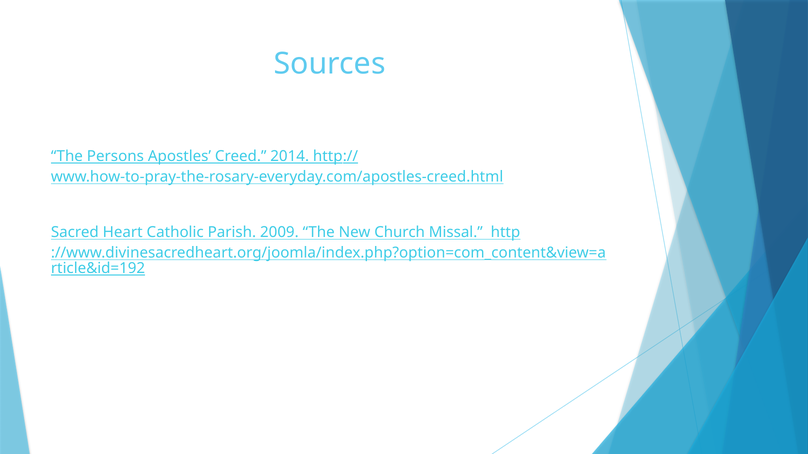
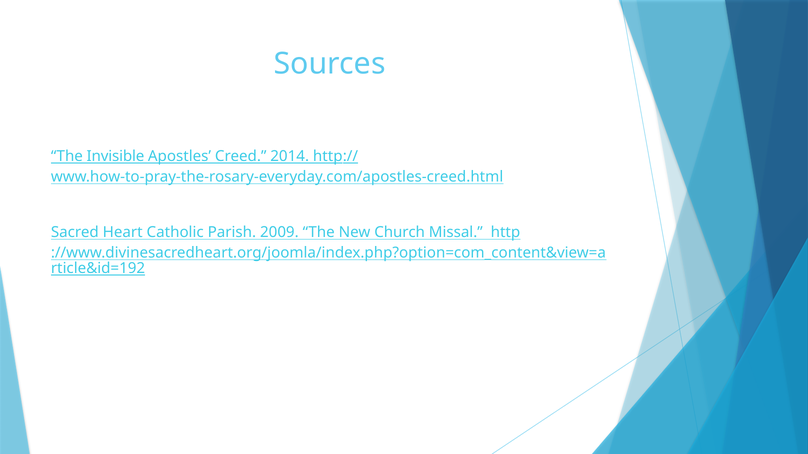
Persons: Persons -> Invisible
